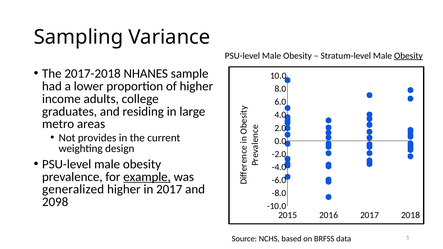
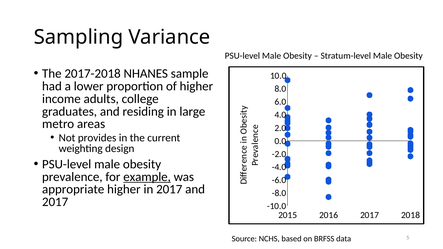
Obesity at (408, 56) underline: present -> none
generalized: generalized -> appropriate
2098 at (55, 202): 2098 -> 2017
